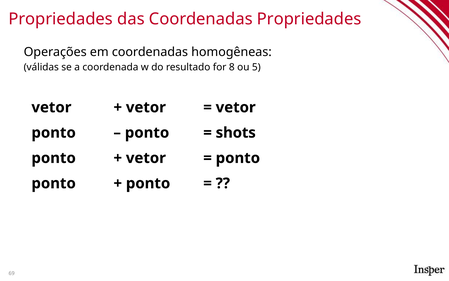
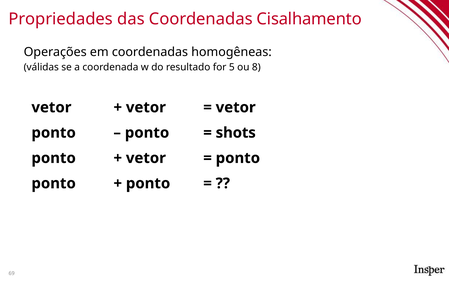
Coordenadas Propriedades: Propriedades -> Cisalhamento
8: 8 -> 5
5: 5 -> 8
